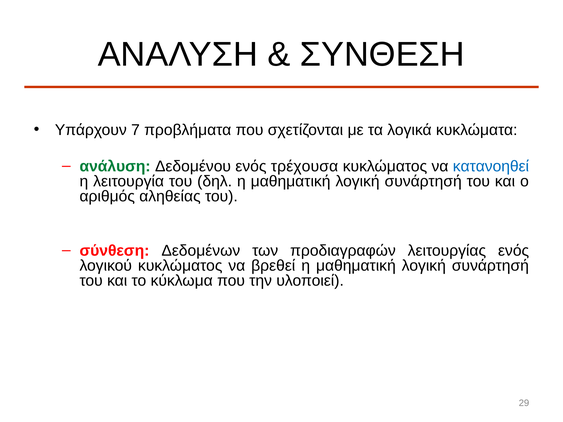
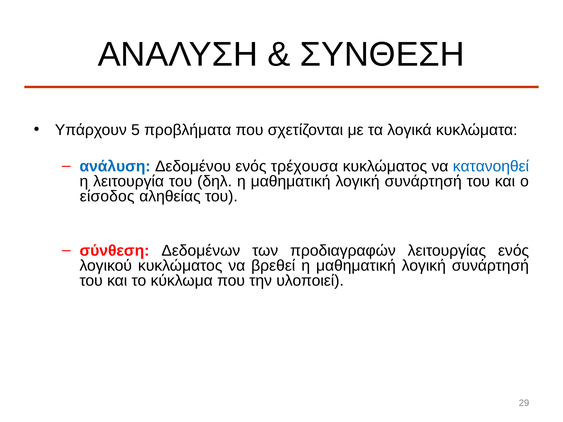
7: 7 -> 5
ανάλυση colour: green -> blue
αριθμός: αριθμός -> είσοδος
